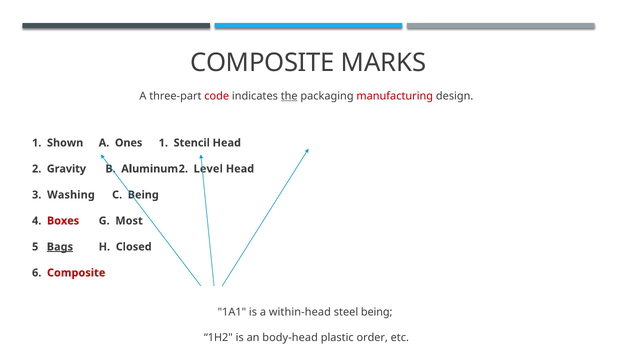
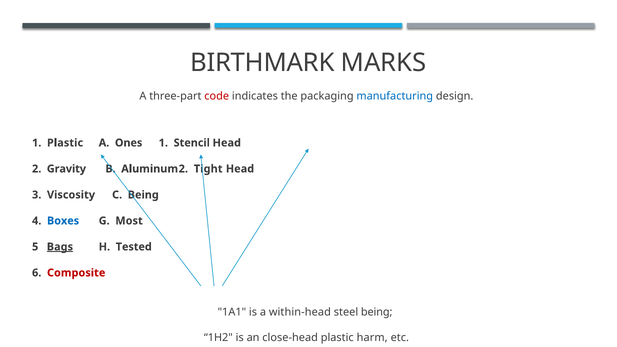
COMPOSITE at (262, 63): COMPOSITE -> BIRTHMARK
the underline: present -> none
manufacturing colour: red -> blue
1 Shown: Shown -> Plastic
Level: Level -> Tight
Washing: Washing -> Viscosity
Boxes colour: red -> blue
Closed: Closed -> Tested
body-head: body-head -> close-head
order: order -> harm
